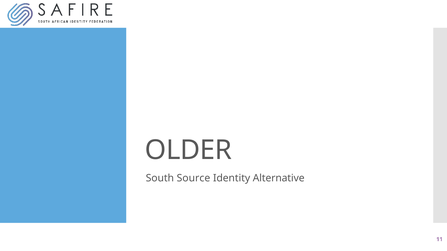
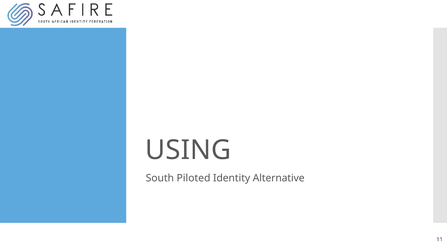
OLDER: OLDER -> USING
Source: Source -> Piloted
